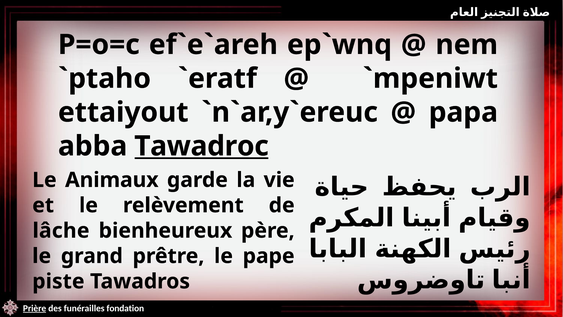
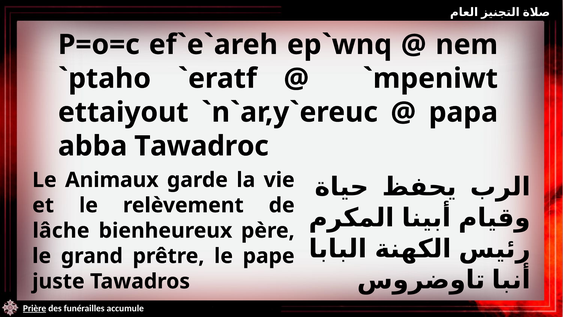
Tawadroc underline: present -> none
piste: piste -> juste
fondation: fondation -> accumule
